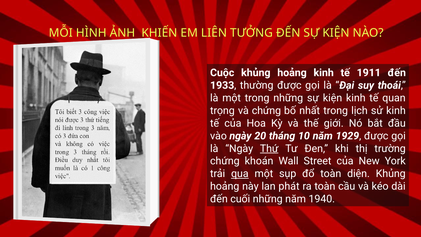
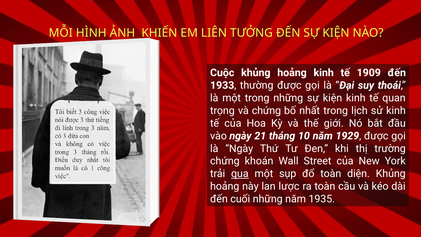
1911: 1911 -> 1909
20: 20 -> 21
Thứ underline: present -> none
phát: phát -> lược
1940: 1940 -> 1935
